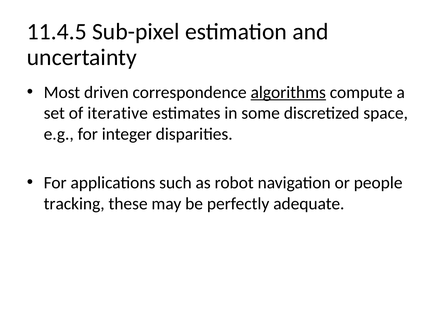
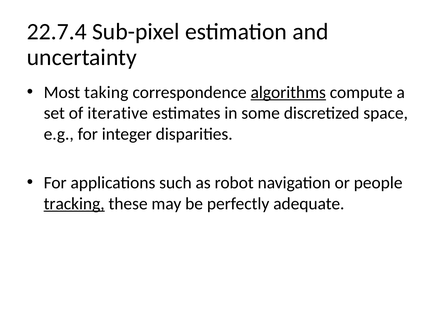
11.4.5: 11.4.5 -> 22.7.4
driven: driven -> taking
tracking underline: none -> present
